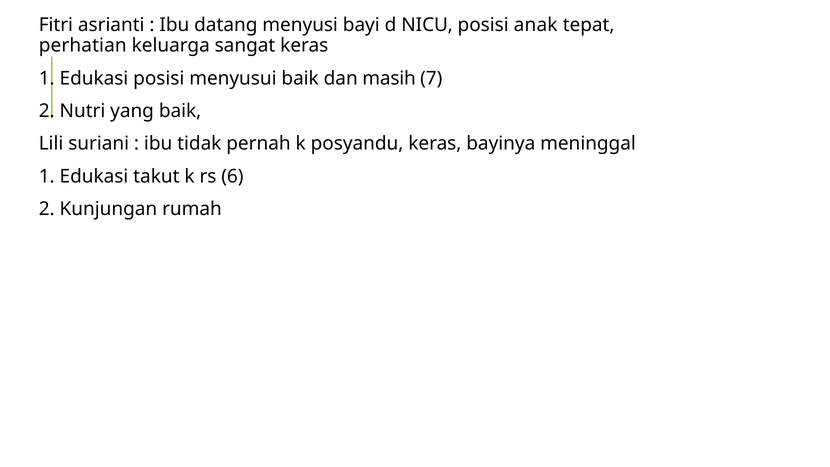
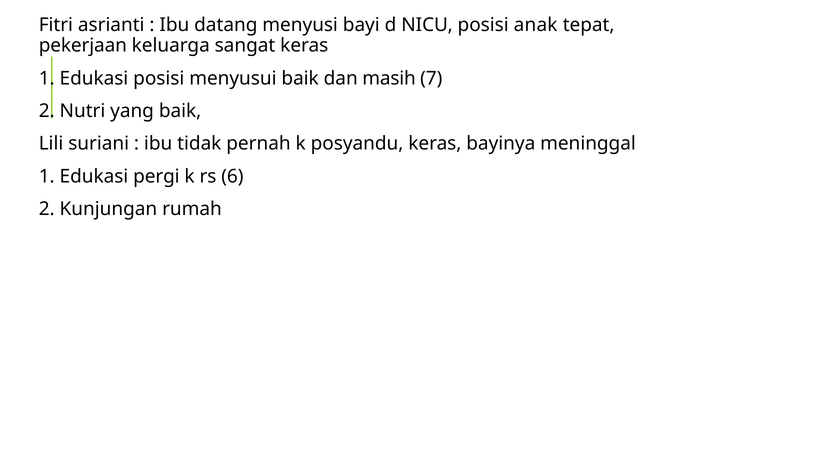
perhatian: perhatian -> pekerjaan
takut: takut -> pergi
